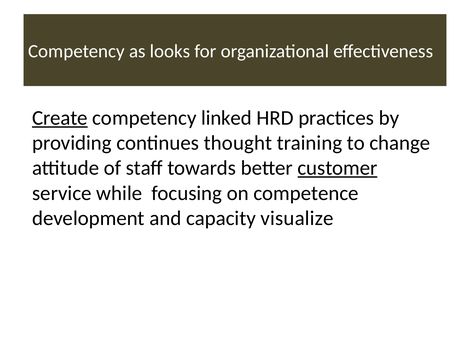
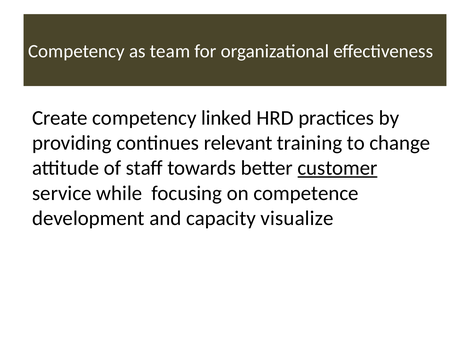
looks: looks -> team
Create underline: present -> none
thought: thought -> relevant
